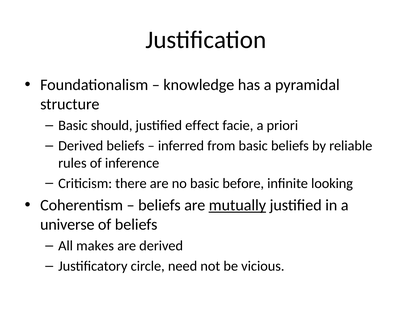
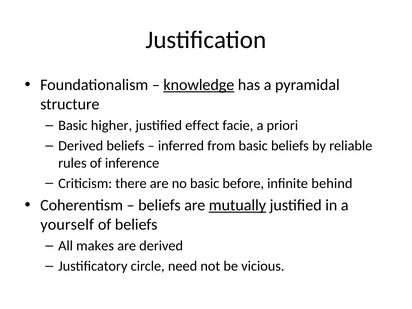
knowledge underline: none -> present
should: should -> higher
looking: looking -> behind
universe: universe -> yourself
